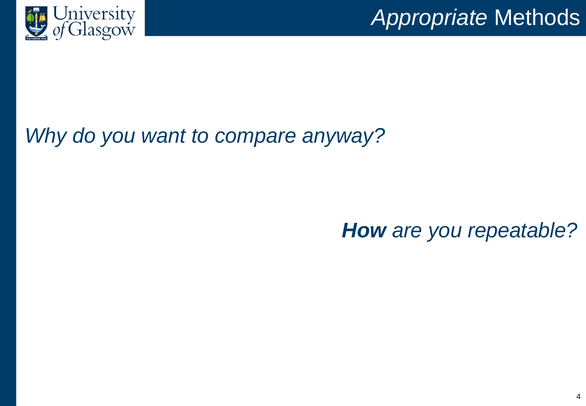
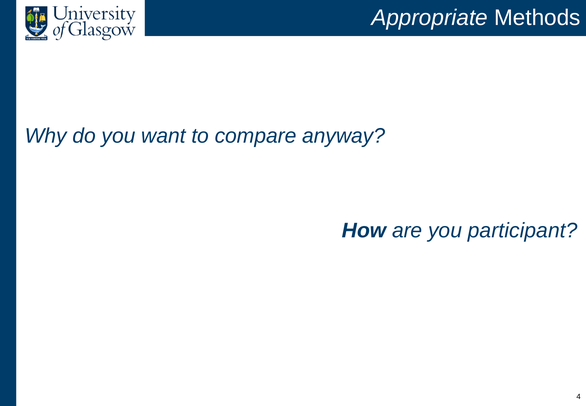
repeatable: repeatable -> participant
